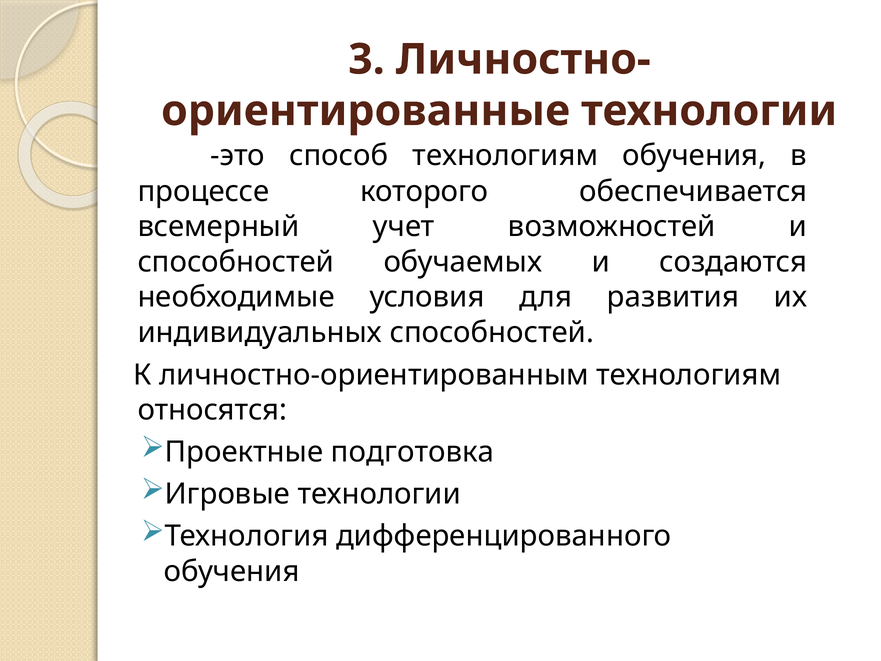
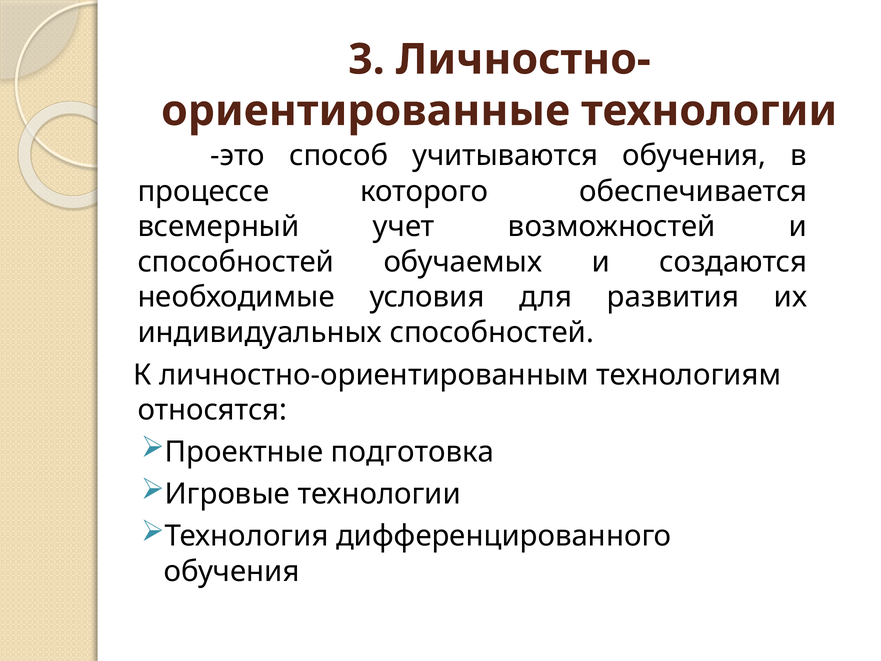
способ технологиям: технологиям -> учитываются
